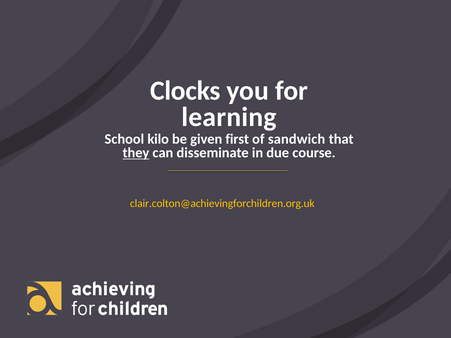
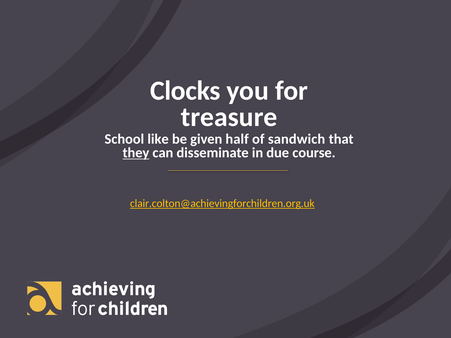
learning: learning -> treasure
kilo: kilo -> like
first: first -> half
clair.colton@achievingforchildren.org.uk underline: none -> present
